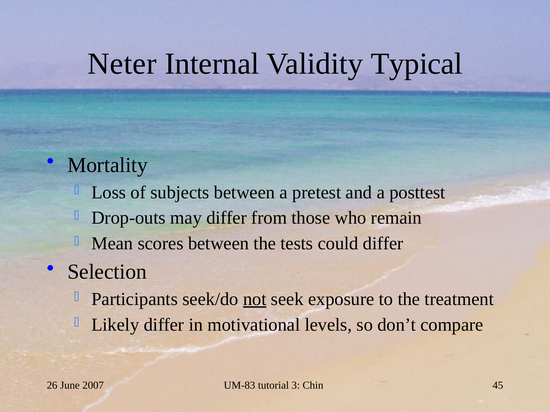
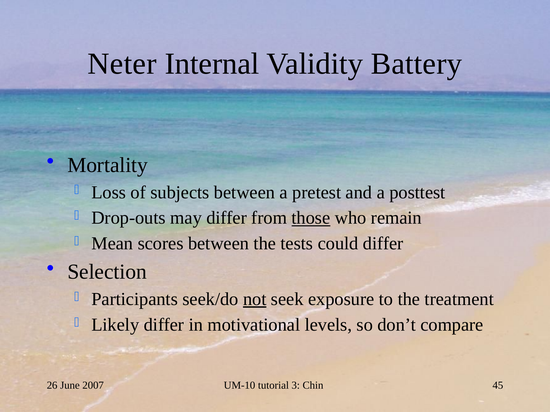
Typical: Typical -> Battery
those underline: none -> present
UM-83: UM-83 -> UM-10
